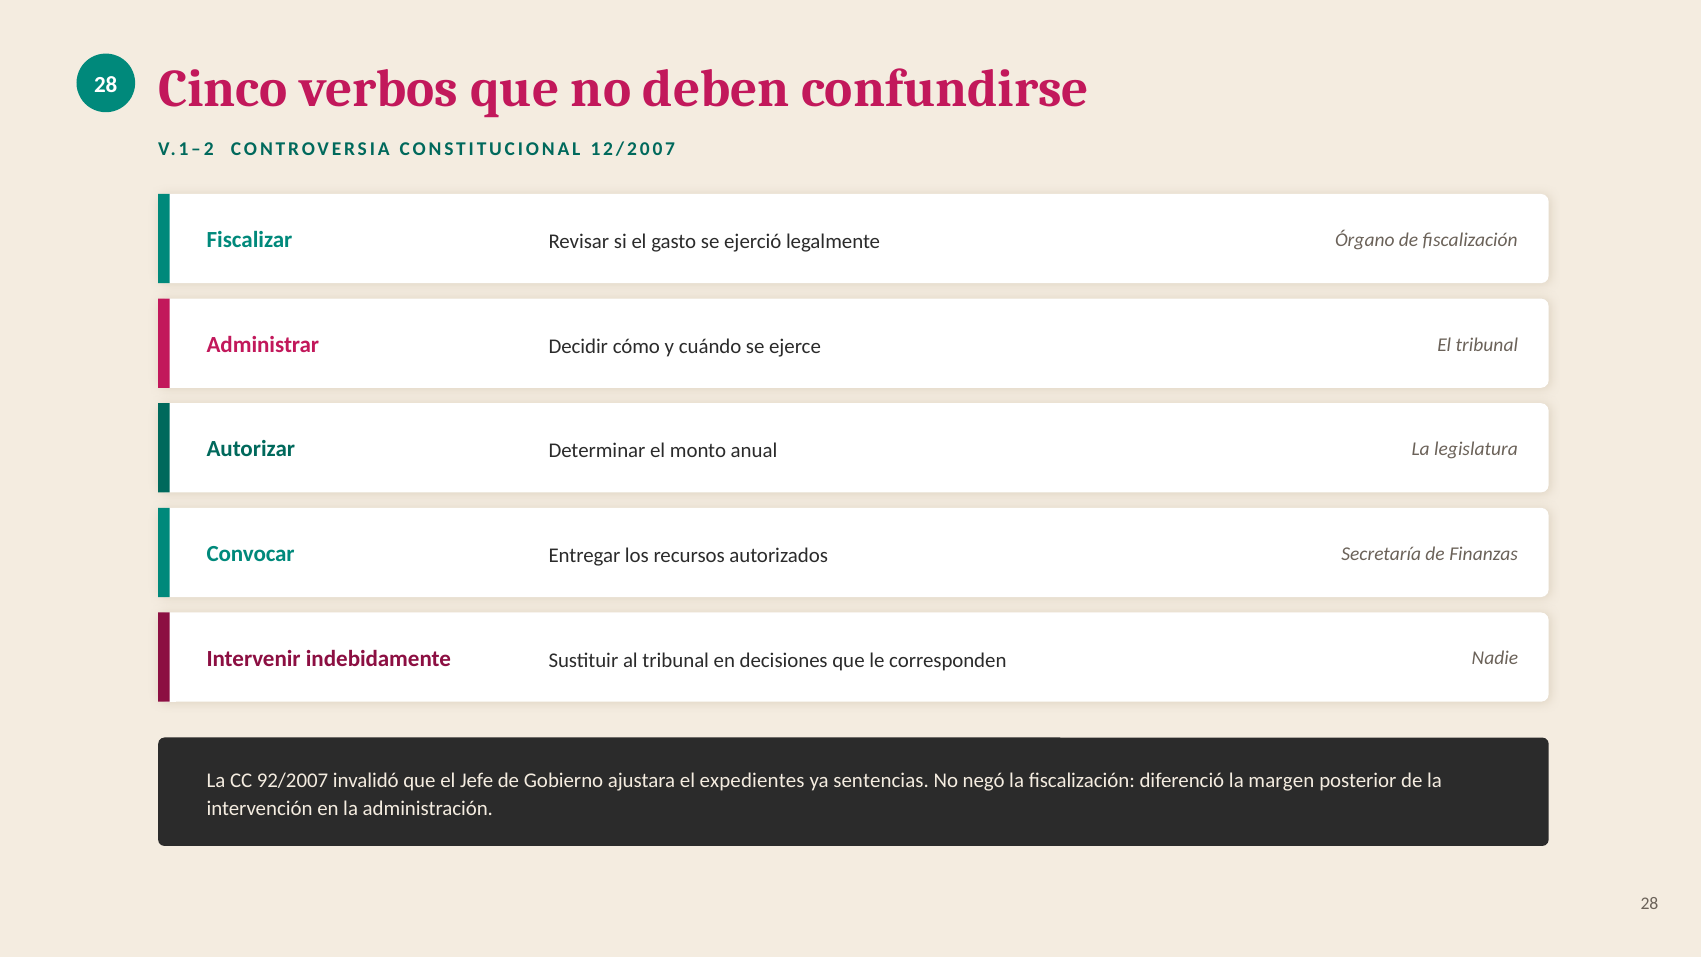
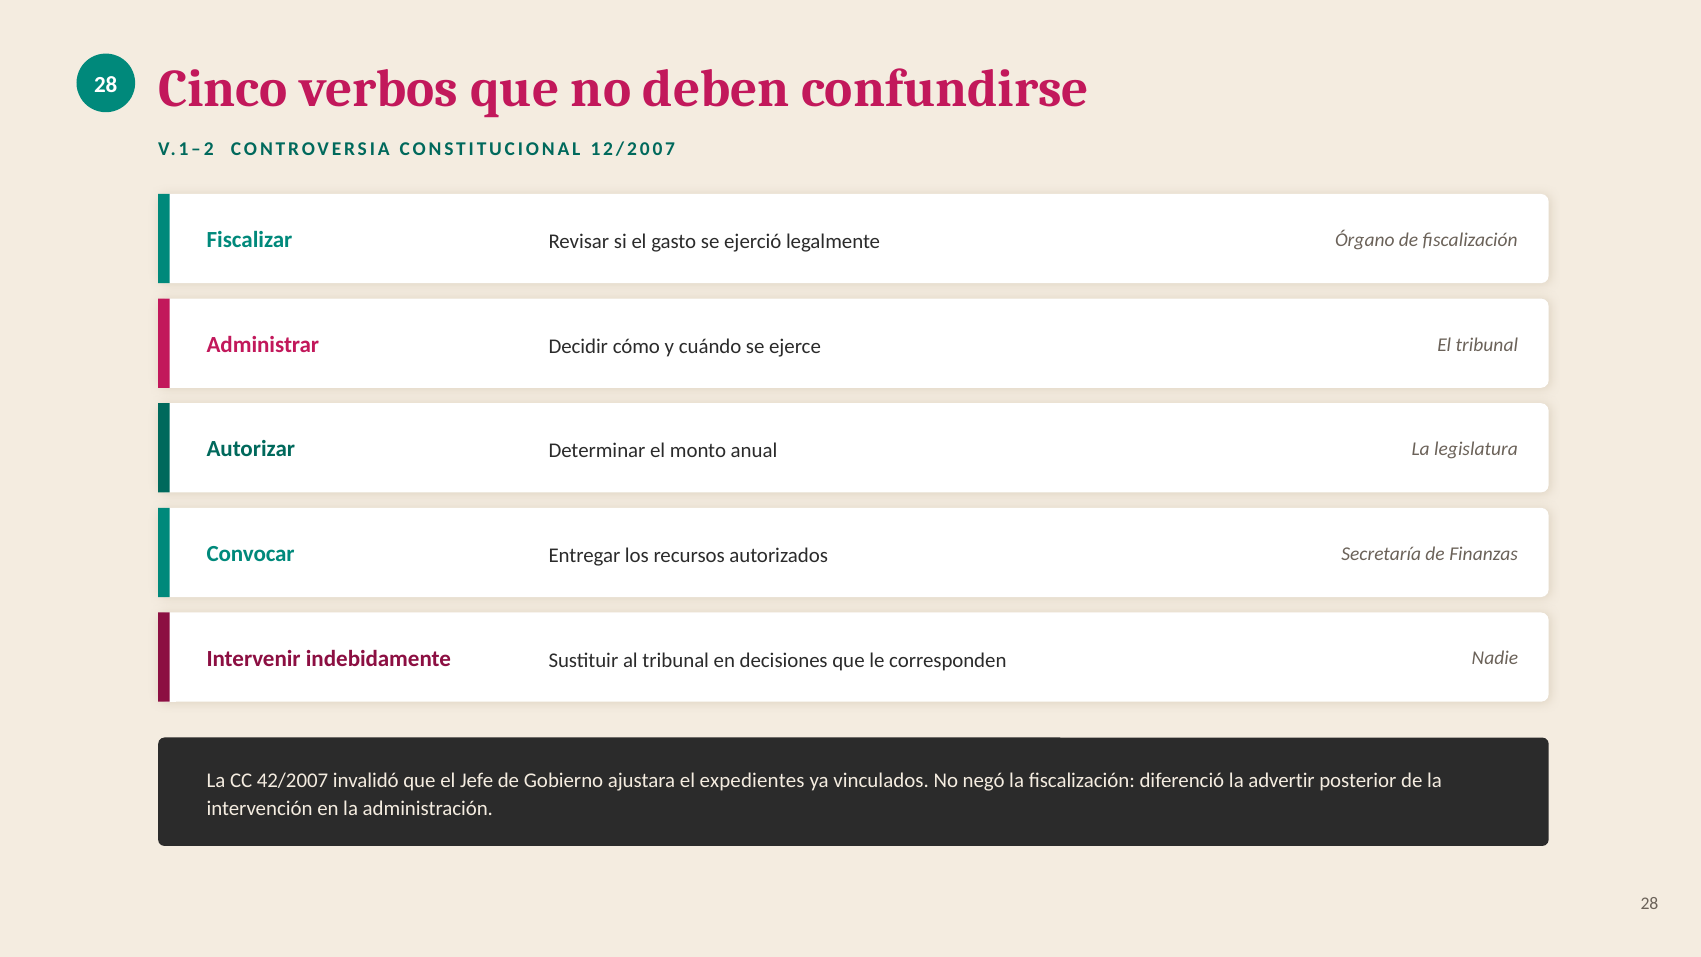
92/2007: 92/2007 -> 42/2007
sentencias: sentencias -> vinculados
margen: margen -> advertir
